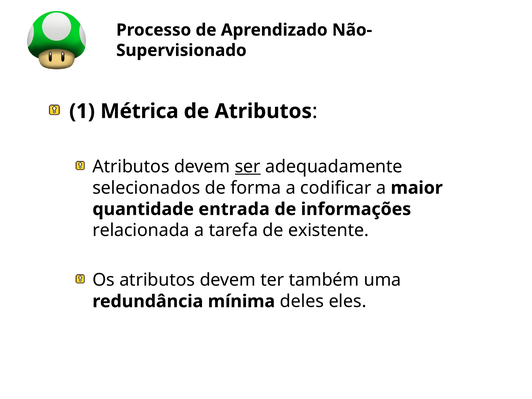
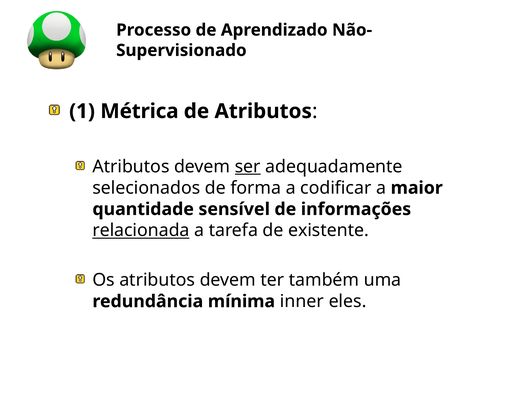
entrada: entrada -> sensível
relacionada underline: none -> present
deles: deles -> inner
